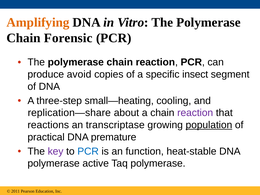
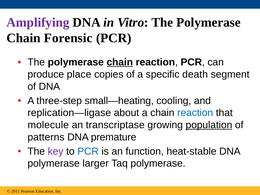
Amplifying colour: orange -> purple
chain at (120, 62) underline: none -> present
avoid: avoid -> place
insect: insect -> death
replication—share: replication—share -> replication—ligase
reaction at (195, 113) colour: purple -> blue
reactions: reactions -> molecule
practical: practical -> patterns
active: active -> larger
